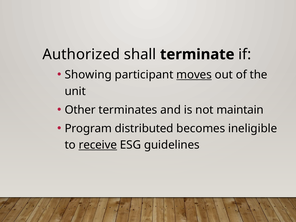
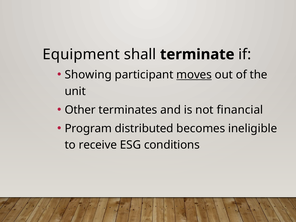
Authorized: Authorized -> Equipment
maintain: maintain -> financial
receive underline: present -> none
guidelines: guidelines -> conditions
